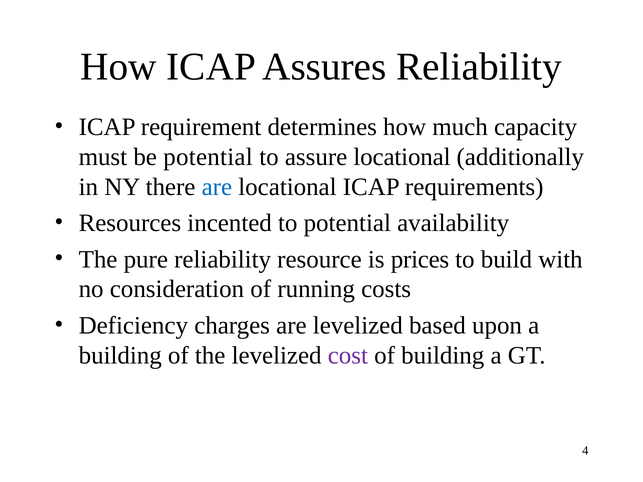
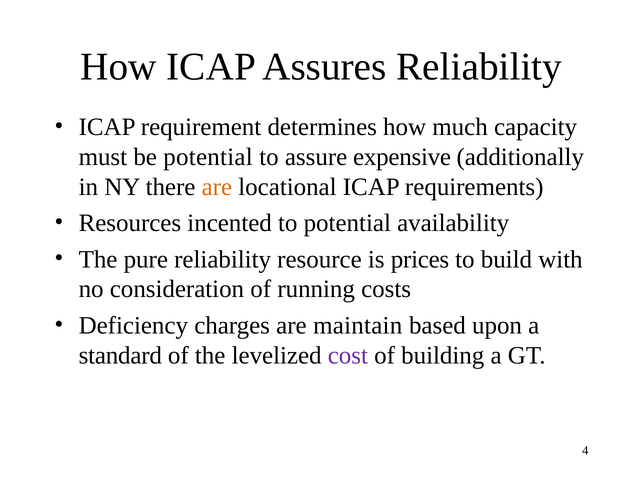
assure locational: locational -> expensive
are at (217, 187) colour: blue -> orange
are levelized: levelized -> maintain
building at (120, 356): building -> standard
